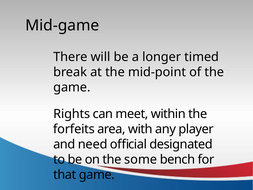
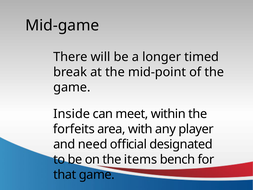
Rights: Rights -> Inside
some: some -> items
